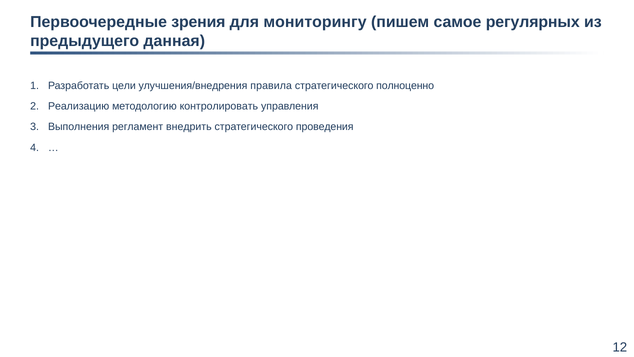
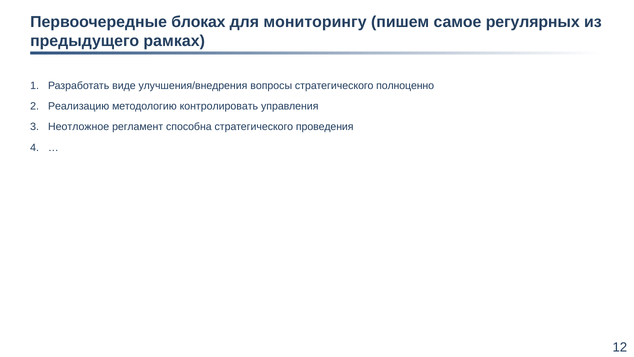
зрения: зрения -> блоках
данная: данная -> рамках
цели: цели -> виде
правила: правила -> вопросы
Выполнения: Выполнения -> Неотложное
внедрить: внедрить -> способна
